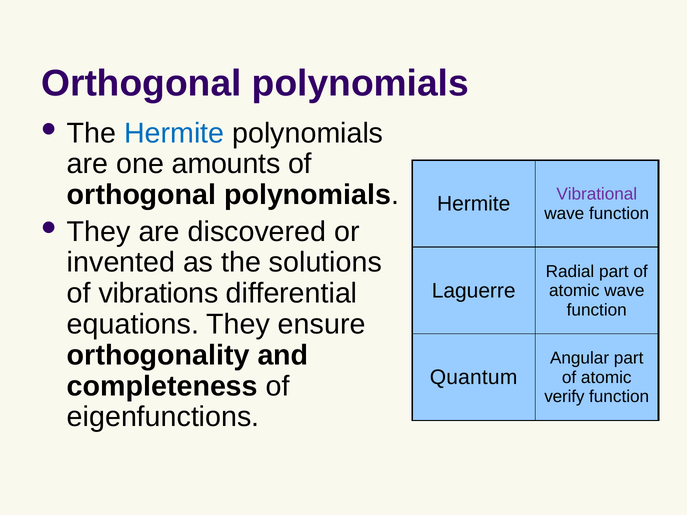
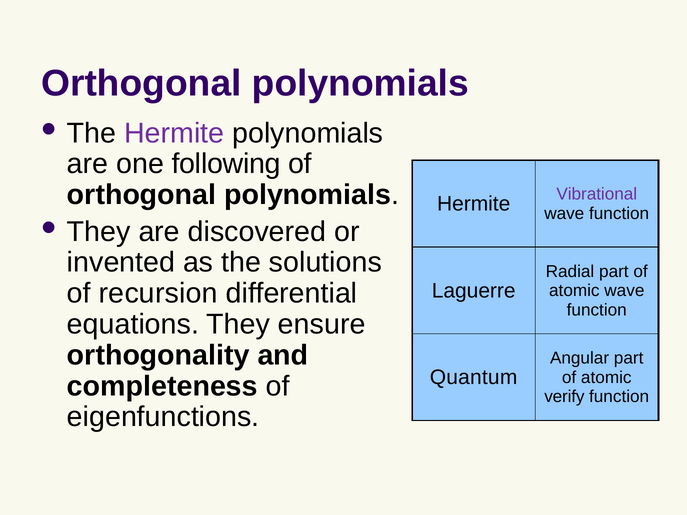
Hermite at (174, 133) colour: blue -> purple
amounts: amounts -> following
vibrations: vibrations -> recursion
